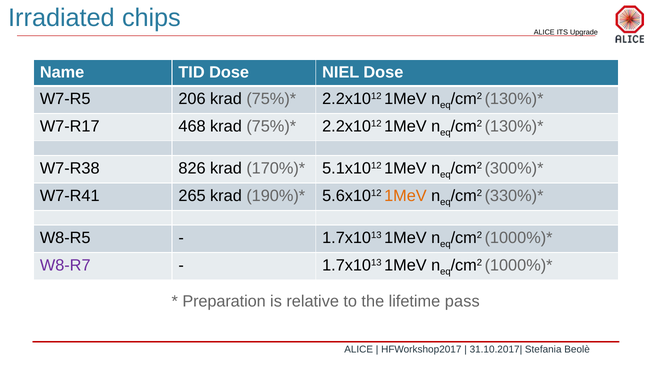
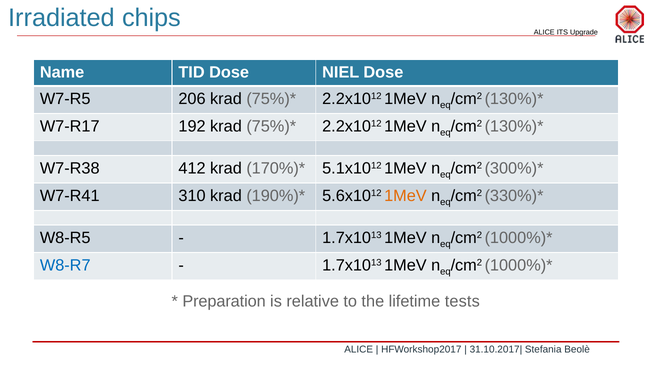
468: 468 -> 192
826: 826 -> 412
265: 265 -> 310
W8-R7 colour: purple -> blue
pass: pass -> tests
